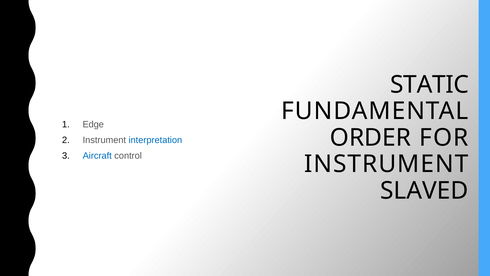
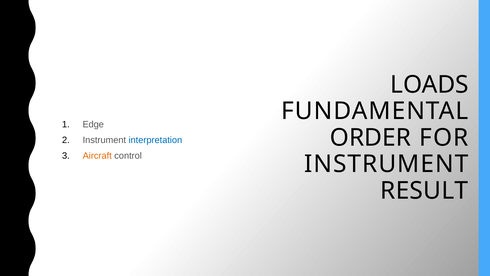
STATIC: STATIC -> LOADS
Aircraft colour: blue -> orange
SLAVED: SLAVED -> RESULT
